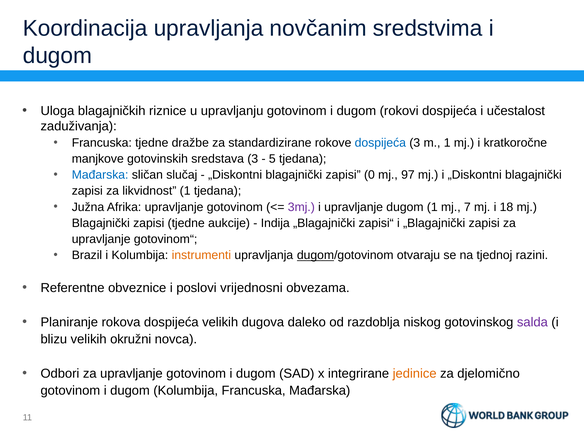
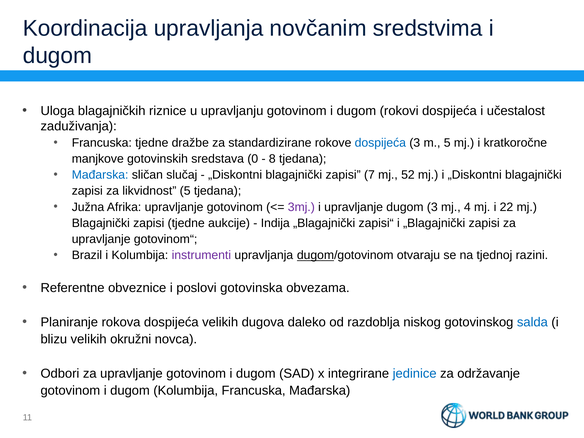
m 1: 1 -> 5
sredstava 3: 3 -> 0
5: 5 -> 8
0: 0 -> 7
97: 97 -> 52
likvidnost 1: 1 -> 5
dugom 1: 1 -> 3
7: 7 -> 4
18: 18 -> 22
instrumenti colour: orange -> purple
vrijednosni: vrijednosni -> gotovinska
salda colour: purple -> blue
jedinice colour: orange -> blue
djelomično: djelomično -> održavanje
